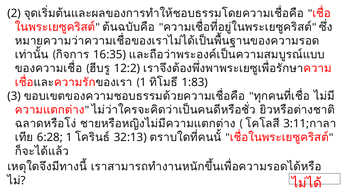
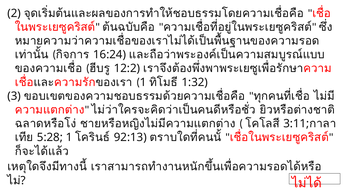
16:35: 16:35 -> 16:24
1:83: 1:83 -> 1:32
6:28: 6:28 -> 5:28
32:13: 32:13 -> 92:13
